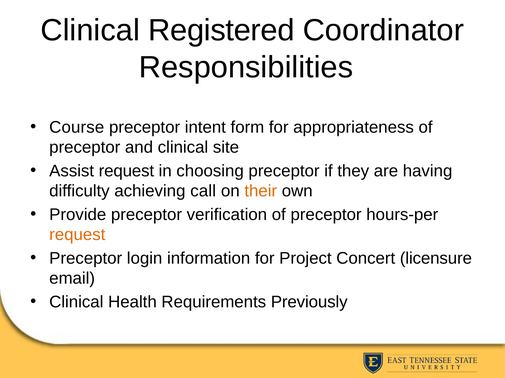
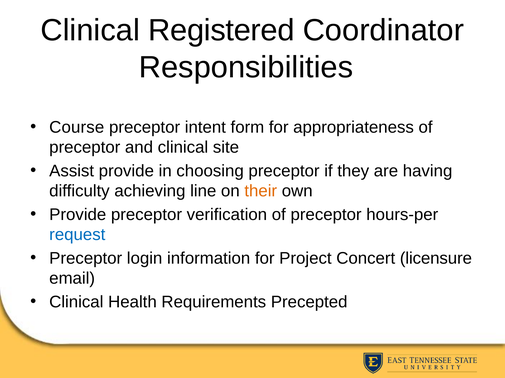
Assist request: request -> provide
call: call -> line
request at (77, 235) colour: orange -> blue
Previously: Previously -> Precepted
